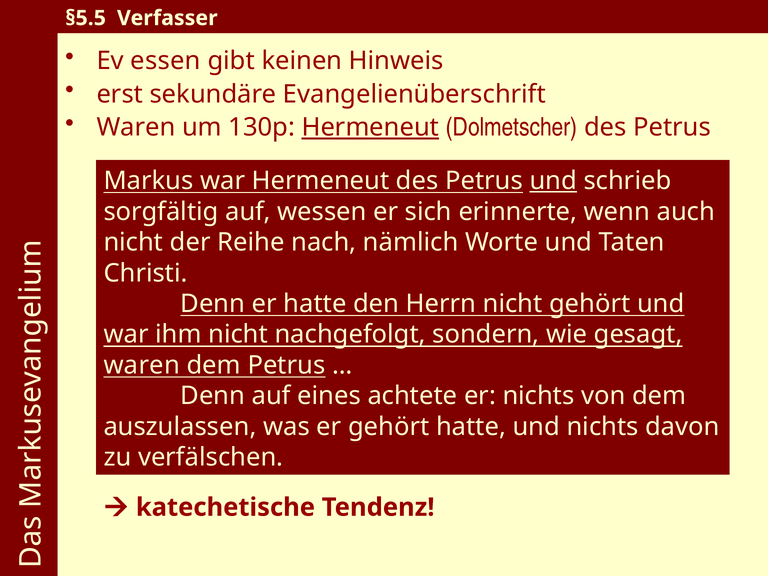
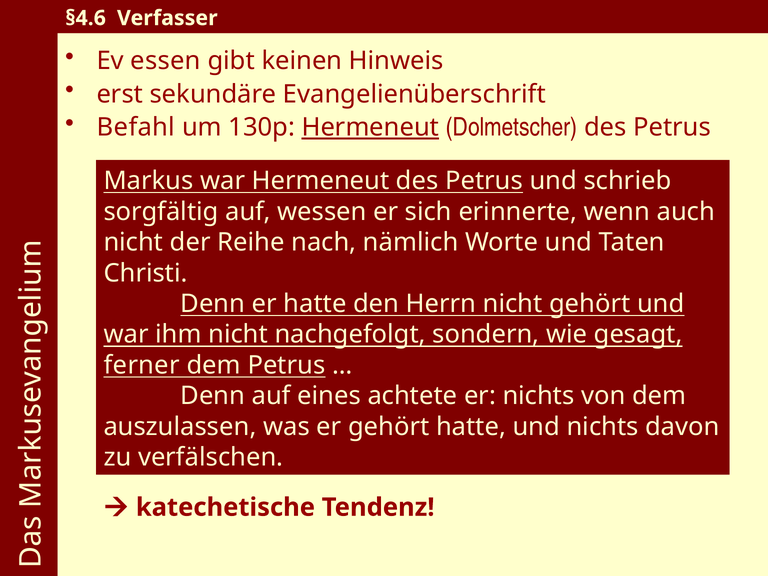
§5.5: §5.5 -> §4.6
Waren at (136, 127): Waren -> Befahl
und at (553, 181) underline: present -> none
waren at (142, 365): waren -> ferner
